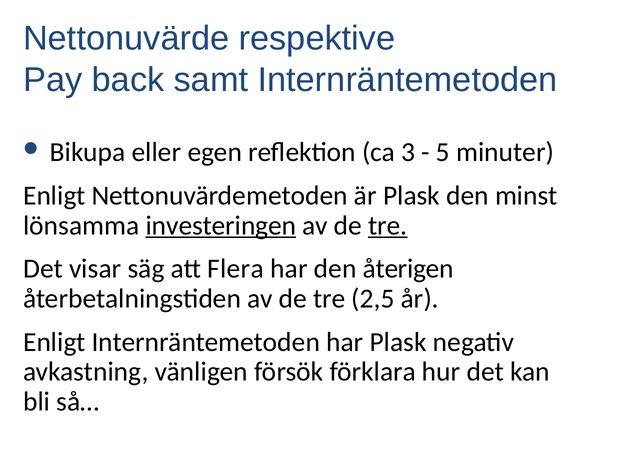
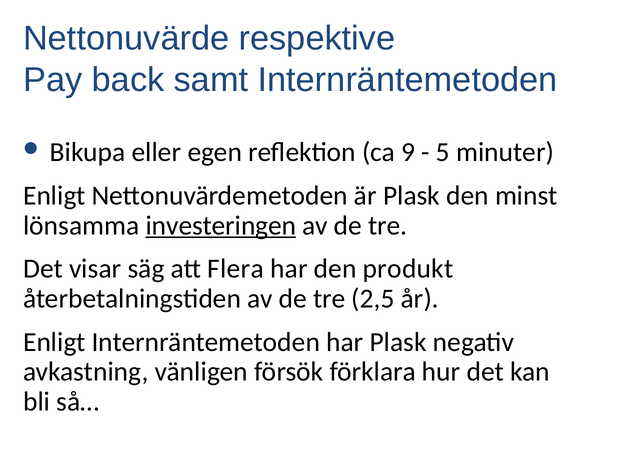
3: 3 -> 9
tre at (388, 226) underline: present -> none
återigen: återigen -> produkt
